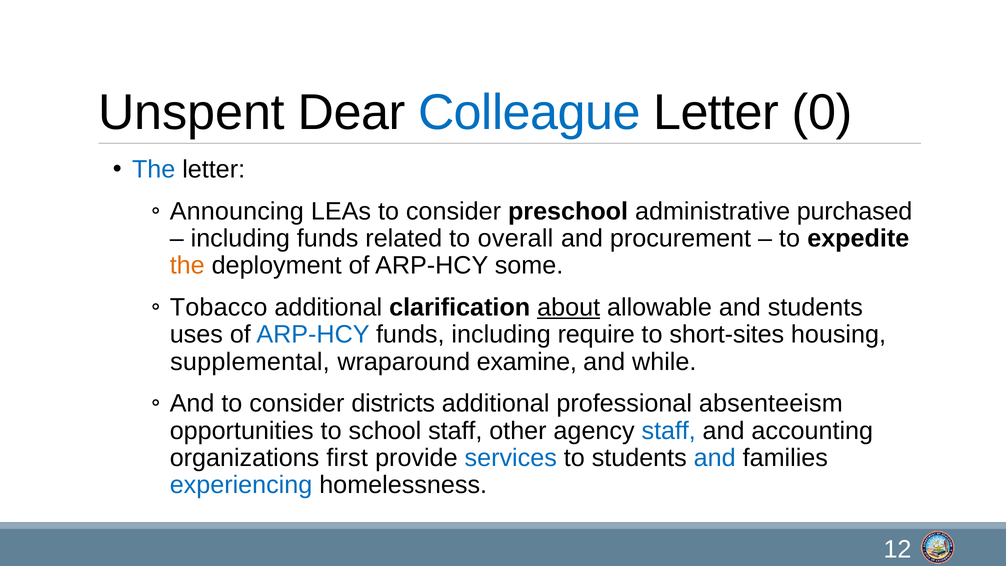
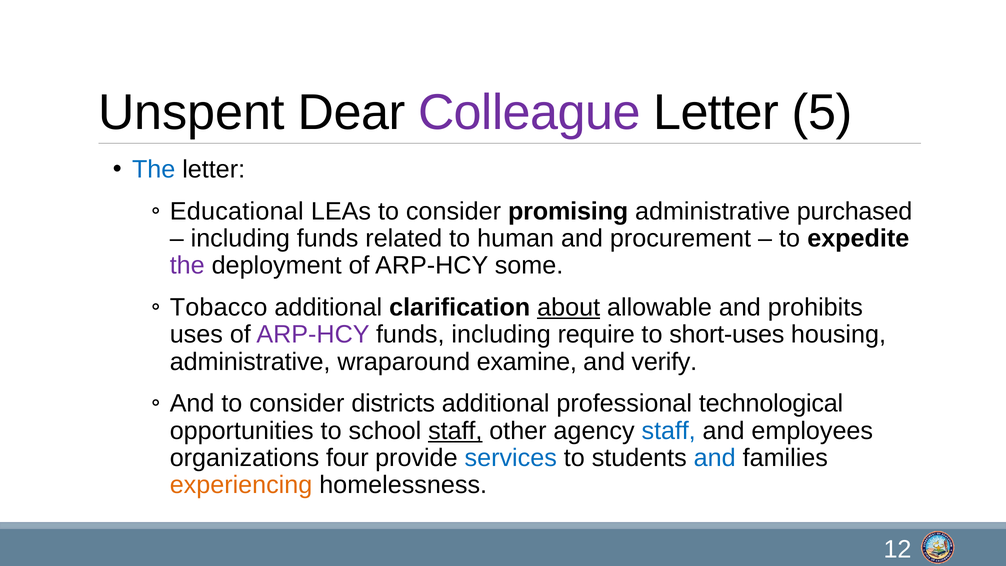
Colleague colour: blue -> purple
0: 0 -> 5
Announcing: Announcing -> Educational
preschool: preschool -> promising
overall: overall -> human
the at (187, 266) colour: orange -> purple
and students: students -> prohibits
ARP-HCY at (313, 335) colour: blue -> purple
short-sites: short-sites -> short-uses
supplemental at (250, 362): supplemental -> administrative
while: while -> verify
absenteeism: absenteeism -> technological
staff at (455, 431) underline: none -> present
accounting: accounting -> employees
first: first -> four
experiencing colour: blue -> orange
